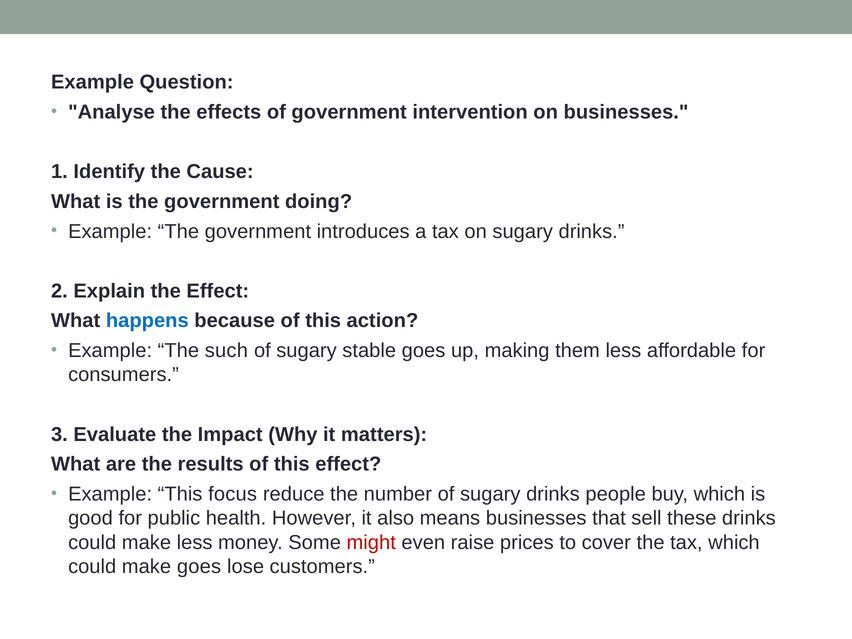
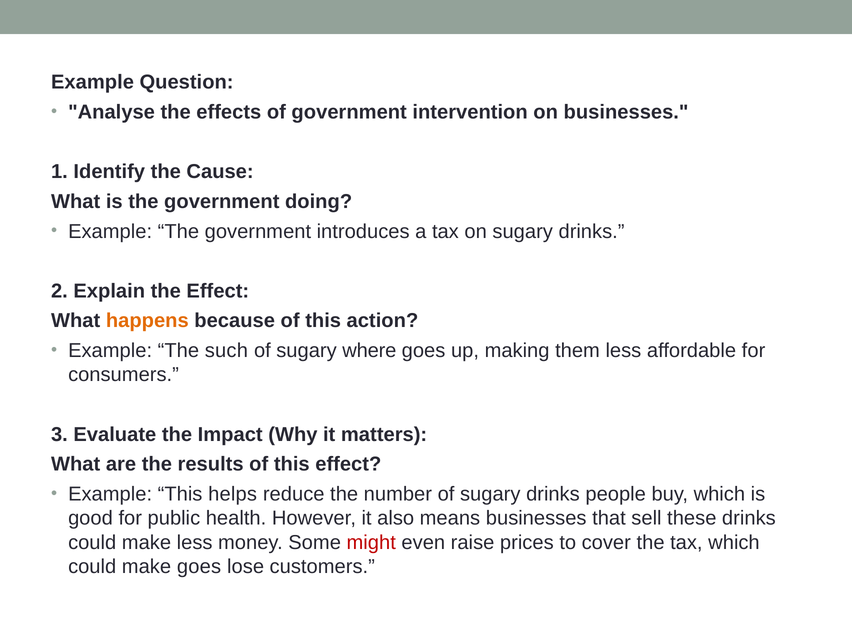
happens colour: blue -> orange
stable: stable -> where
focus: focus -> helps
